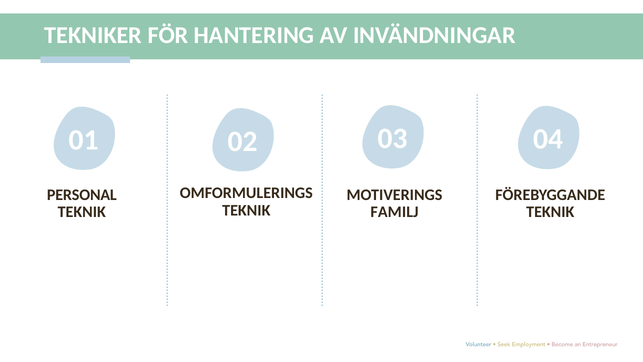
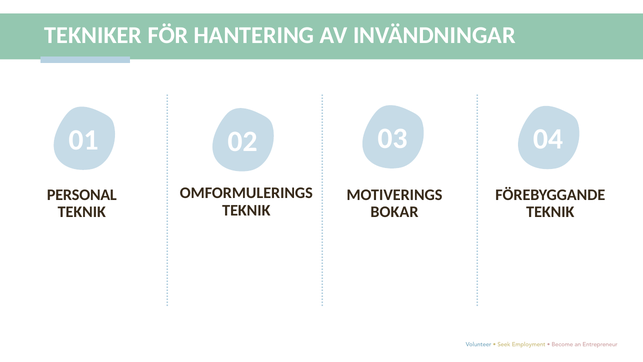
FAMILJ: FAMILJ -> BOKAR
